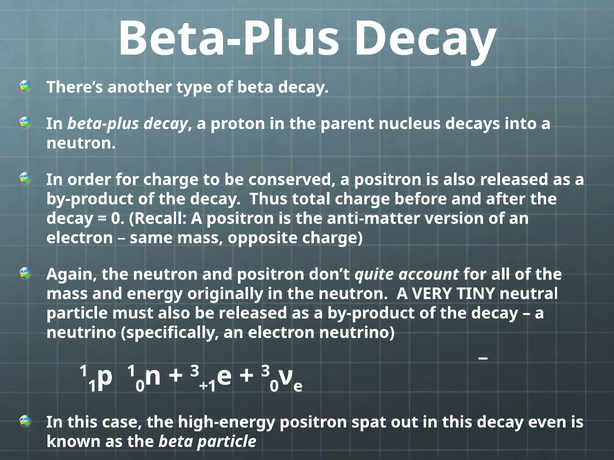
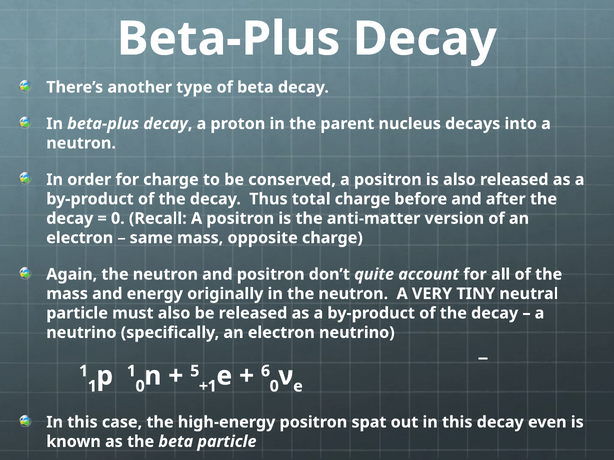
3 at (195, 371): 3 -> 5
3 at (266, 371): 3 -> 6
